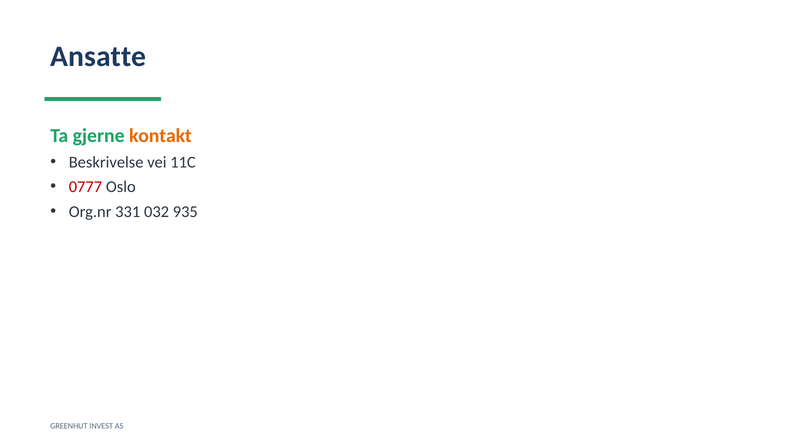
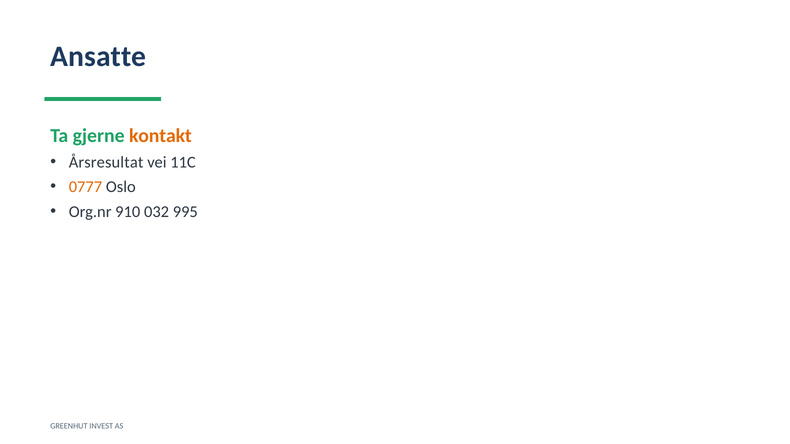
Beskrivelse: Beskrivelse -> Årsresultat
0777 colour: red -> orange
331: 331 -> 910
935: 935 -> 995
